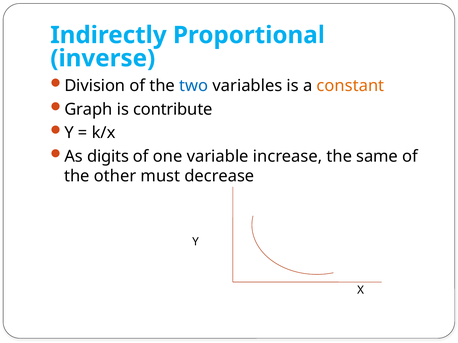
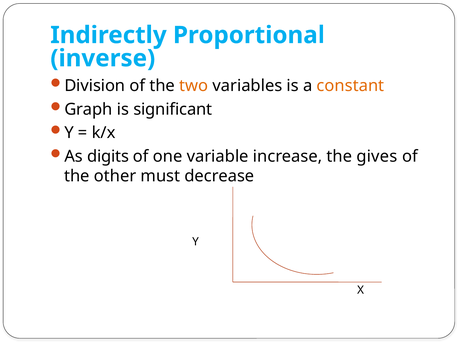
two colour: blue -> orange
contribute: contribute -> significant
same: same -> gives
